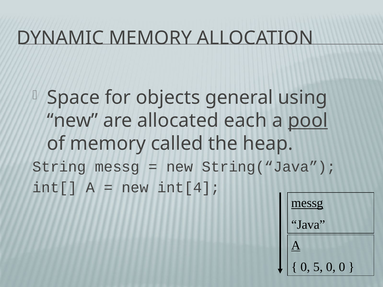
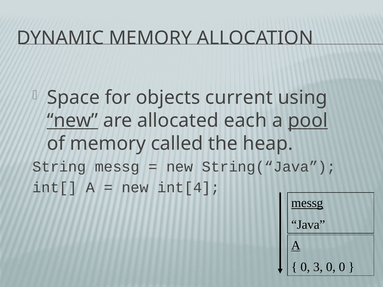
general: general -> current
new at (72, 121) underline: none -> present
5: 5 -> 3
